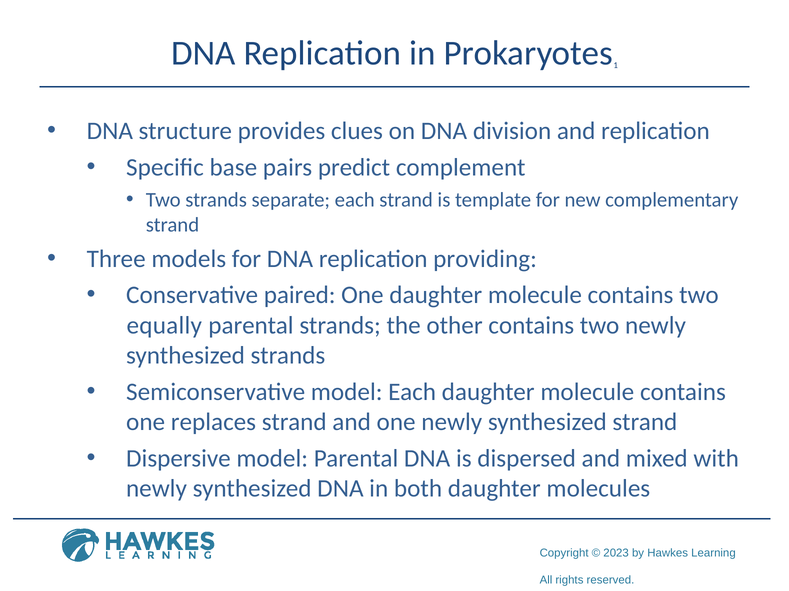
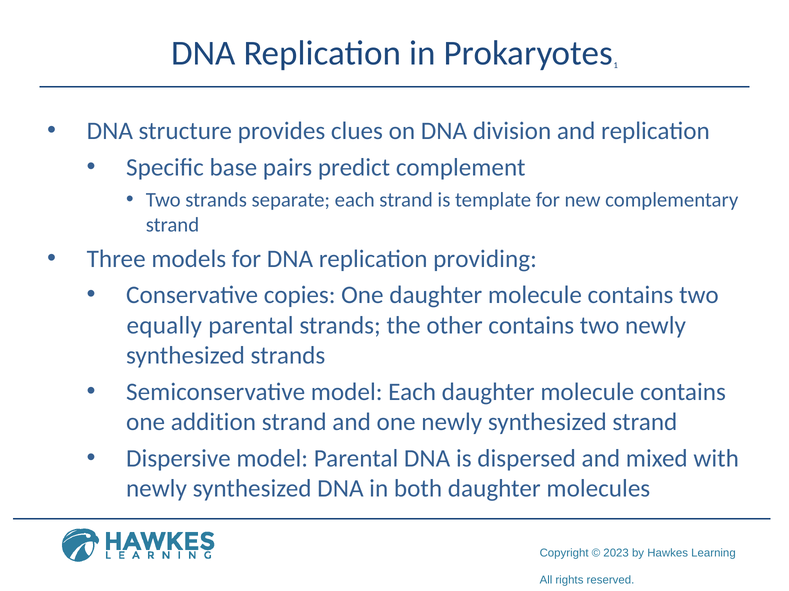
paired: paired -> copies
replaces: replaces -> addition
